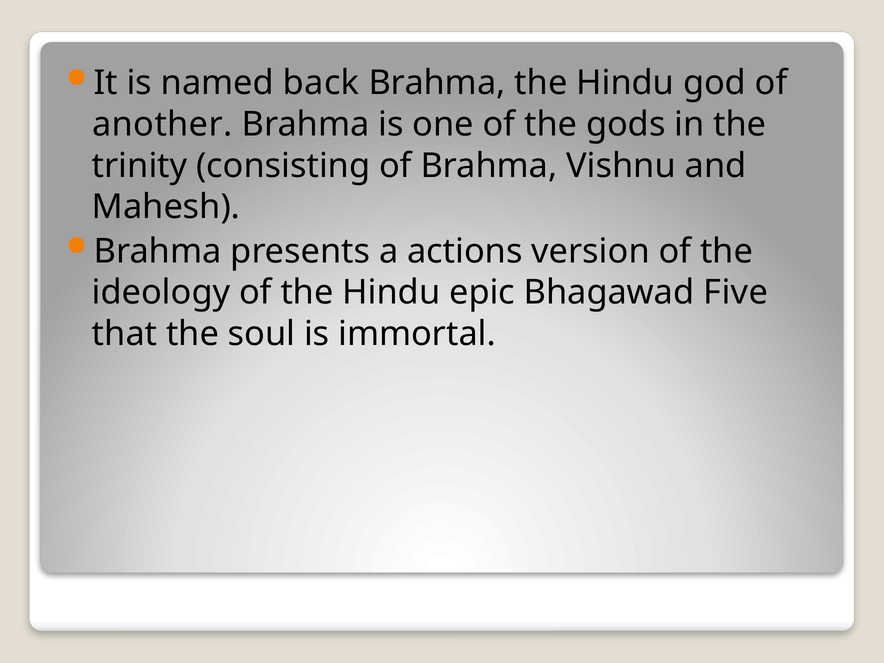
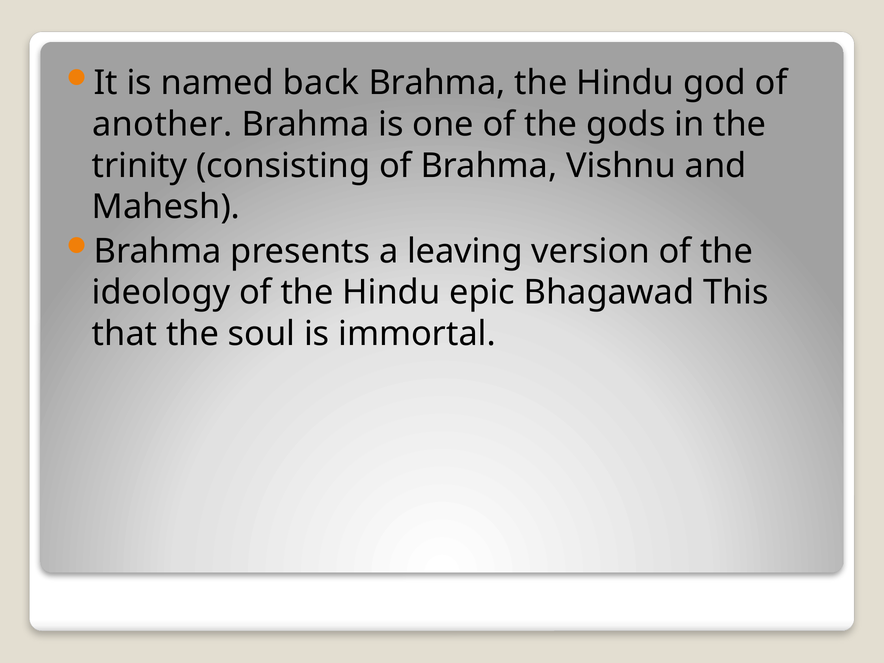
actions: actions -> leaving
Five: Five -> This
